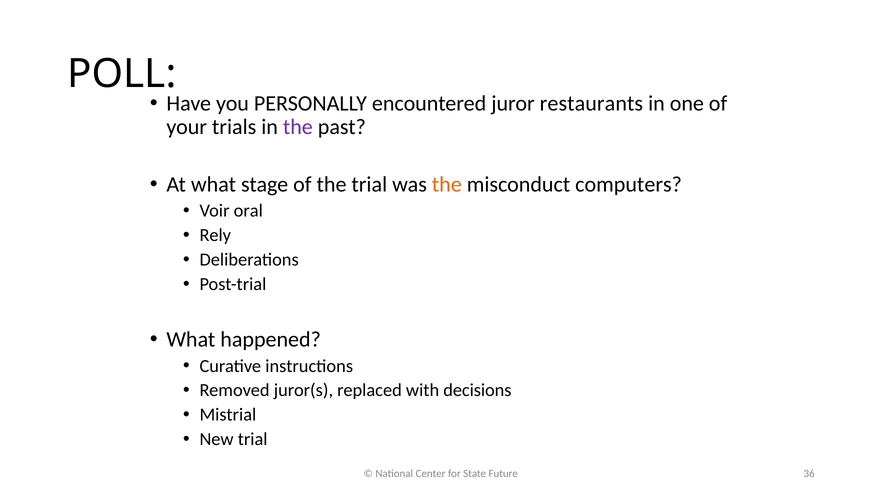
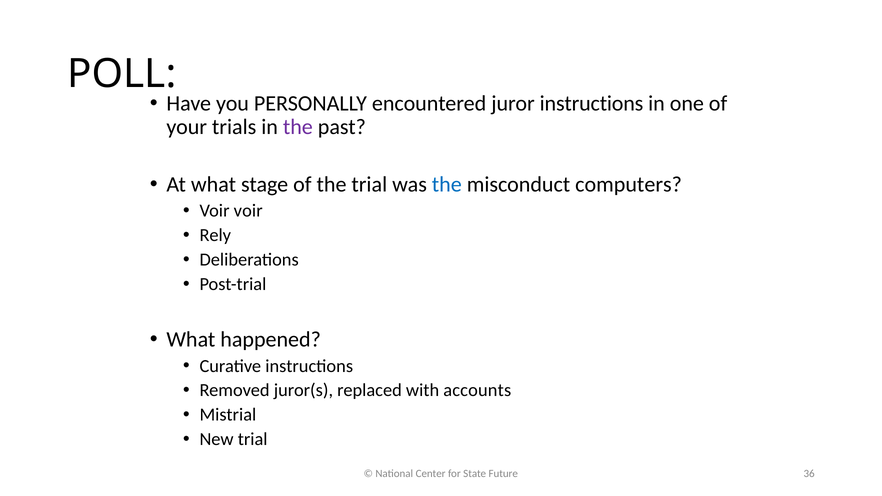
juror restaurants: restaurants -> instructions
the at (447, 185) colour: orange -> blue
Voir oral: oral -> voir
decisions: decisions -> accounts
